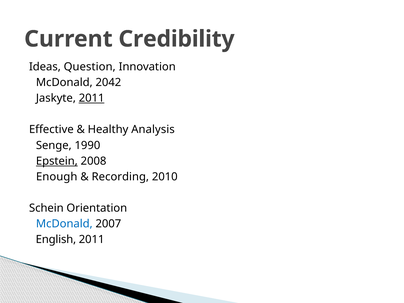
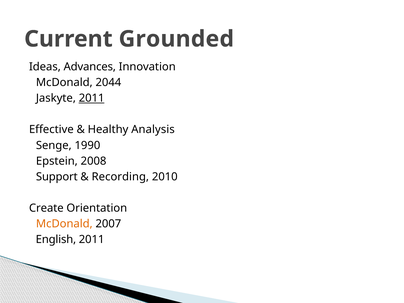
Credibility: Credibility -> Grounded
Question: Question -> Advances
2042: 2042 -> 2044
Epstein underline: present -> none
Enough: Enough -> Support
Schein: Schein -> Create
McDonald at (64, 224) colour: blue -> orange
